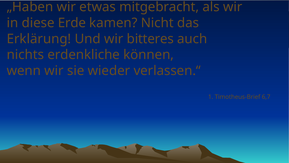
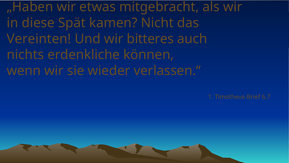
Erde: Erde -> Spät
Erklärung: Erklärung -> Vereinten
